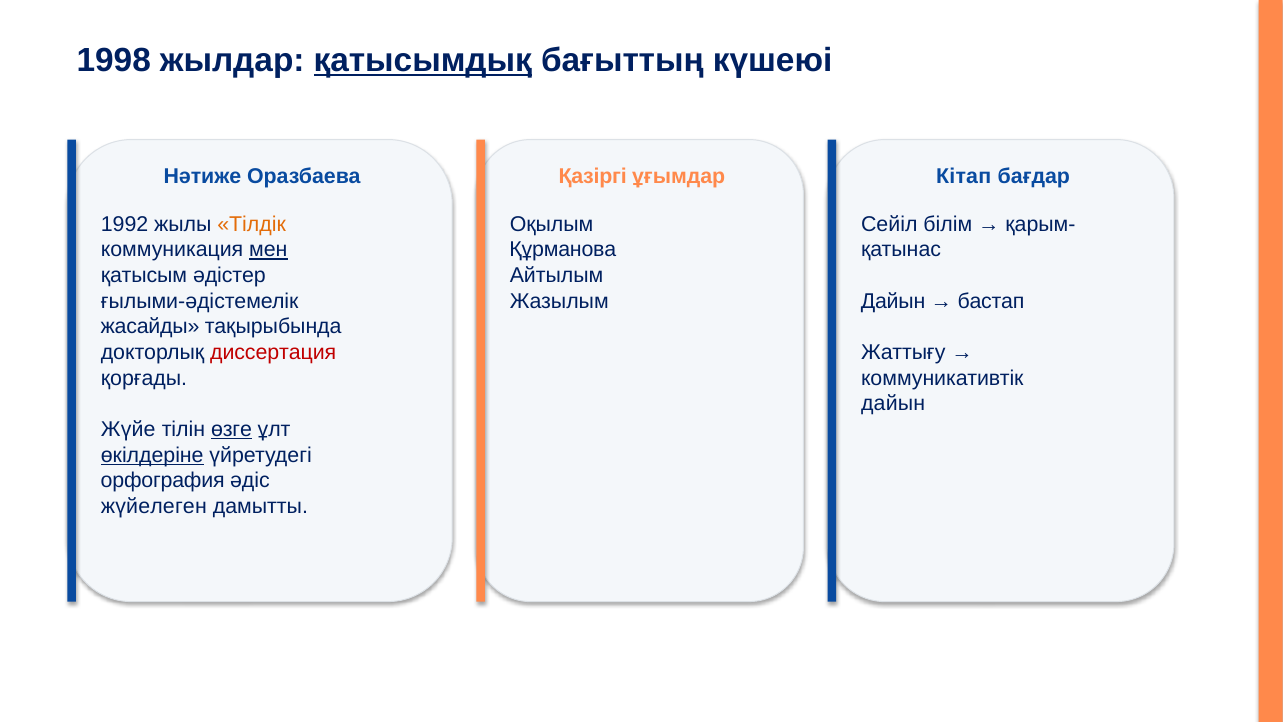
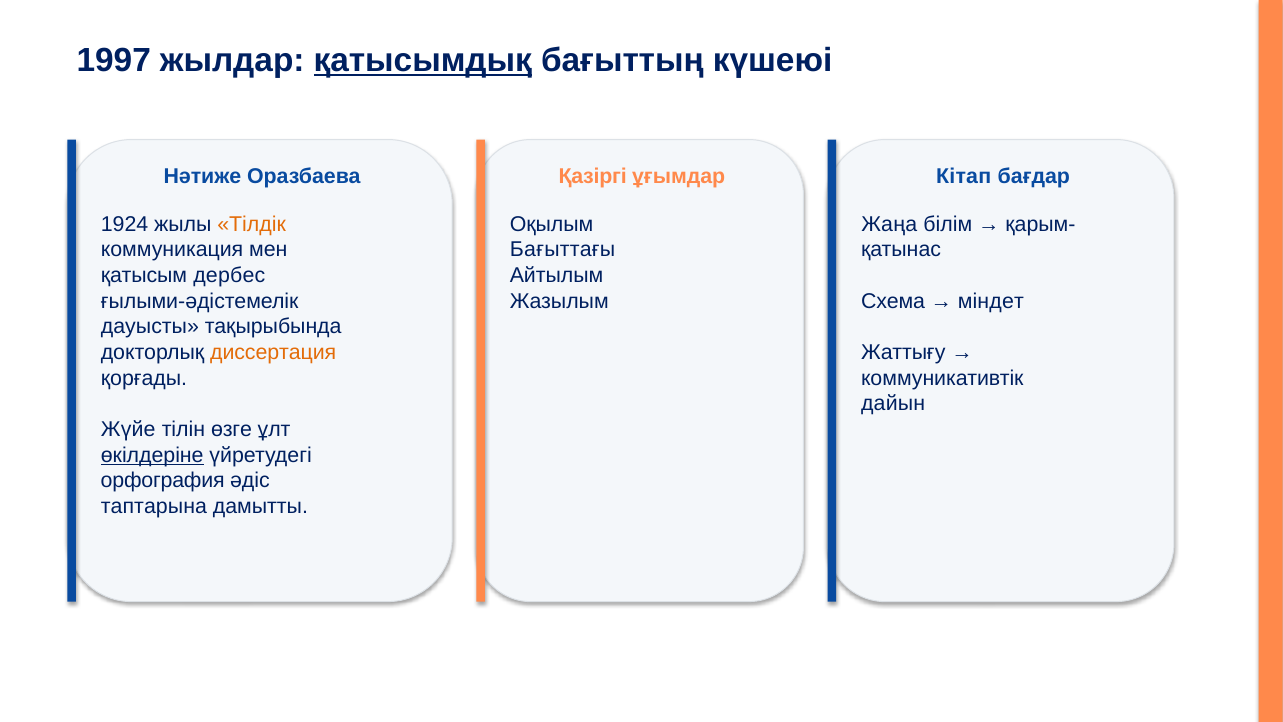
1998: 1998 -> 1997
1992: 1992 -> 1924
Сейіл: Сейіл -> Жаңа
мен underline: present -> none
Құрманова: Құрманова -> Бағыттағы
әдістер: әдістер -> дербес
Дайын at (893, 301): Дайын -> Схема
бастап: бастап -> міндет
жасайды: жасайды -> дауысты
диссертация colour: red -> orange
өзге underline: present -> none
жүйелеген: жүйелеген -> таптарына
